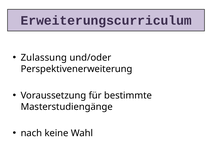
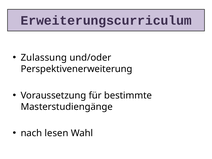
keine: keine -> lesen
